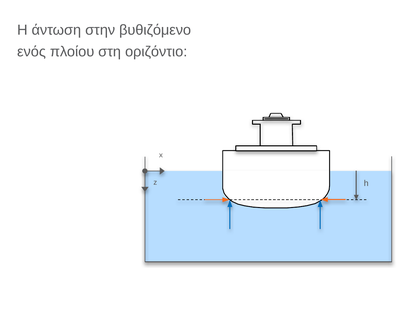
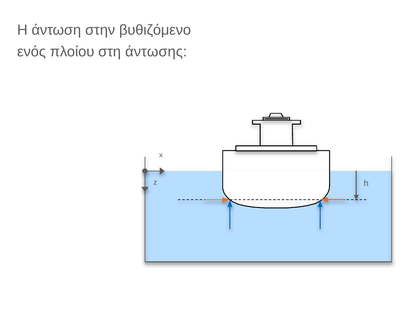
οριζόντιο: οριζόντιο -> άντωσης
